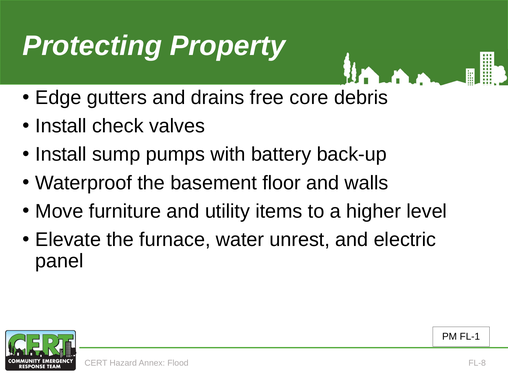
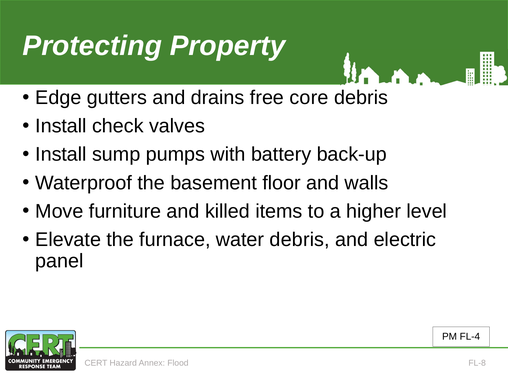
utility: utility -> killed
water unrest: unrest -> debris
FL-1: FL-1 -> FL-4
